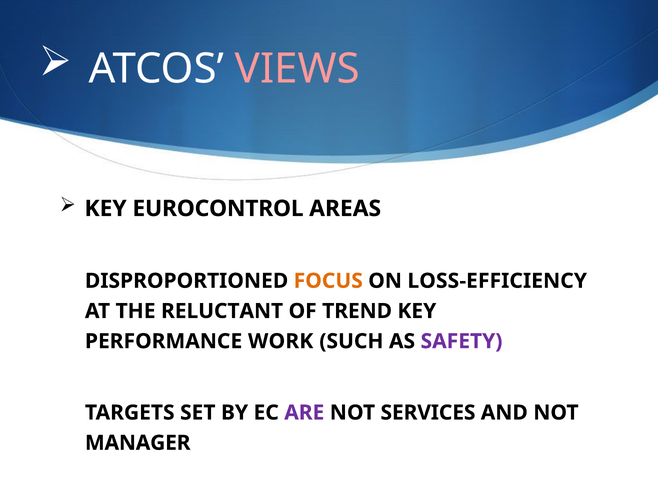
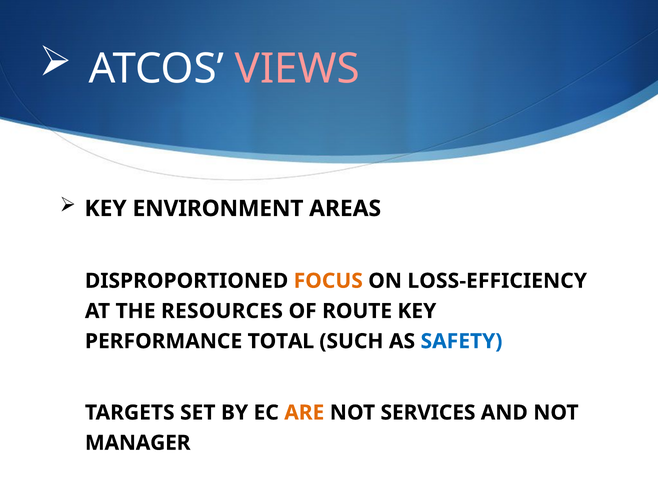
EUROCONTROL: EUROCONTROL -> ENVIRONMENT
RELUCTANT: RELUCTANT -> RESOURCES
TREND: TREND -> ROUTE
WORK: WORK -> TOTAL
SAFETY colour: purple -> blue
ARE colour: purple -> orange
